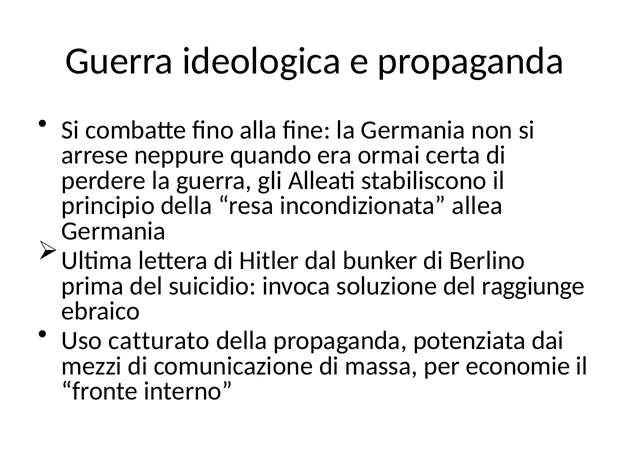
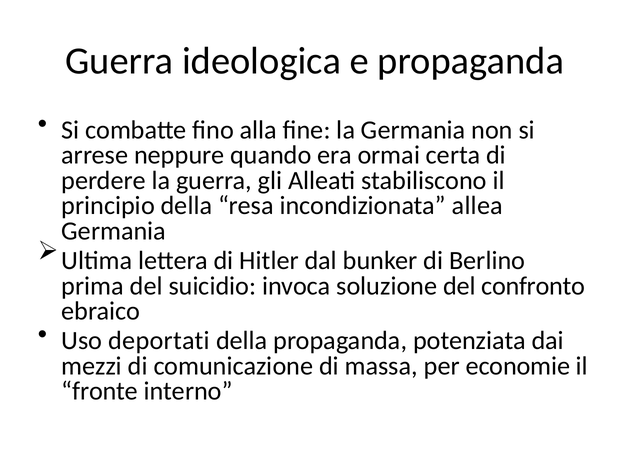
raggiunge: raggiunge -> confronto
catturato: catturato -> deportati
